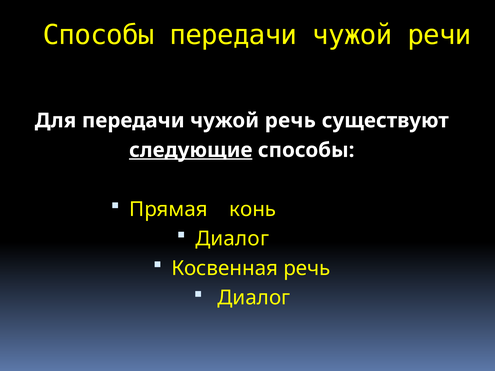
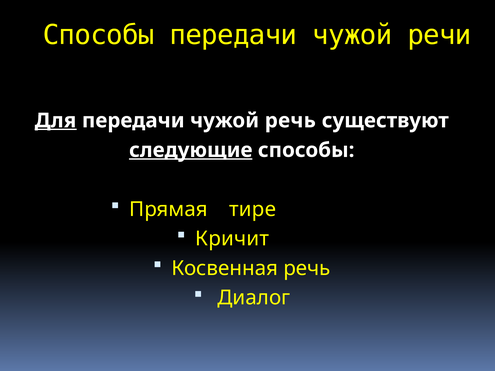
Для underline: none -> present
конь: конь -> тире
Диалог at (232, 239): Диалог -> Кричит
